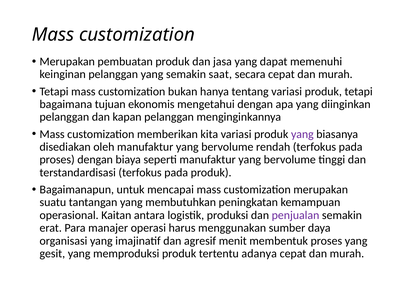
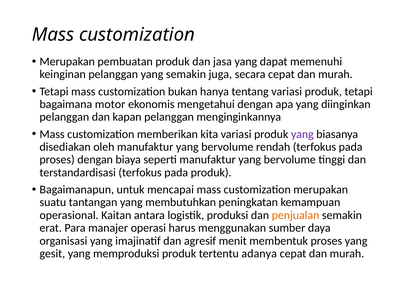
saat: saat -> juga
tujuan: tujuan -> motor
penjualan colour: purple -> orange
